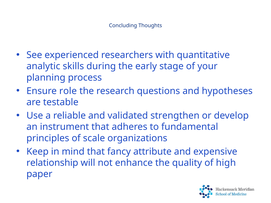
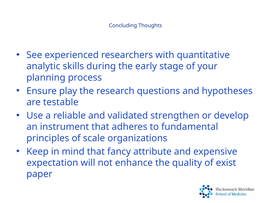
role: role -> play
relationship: relationship -> expectation
high: high -> exist
